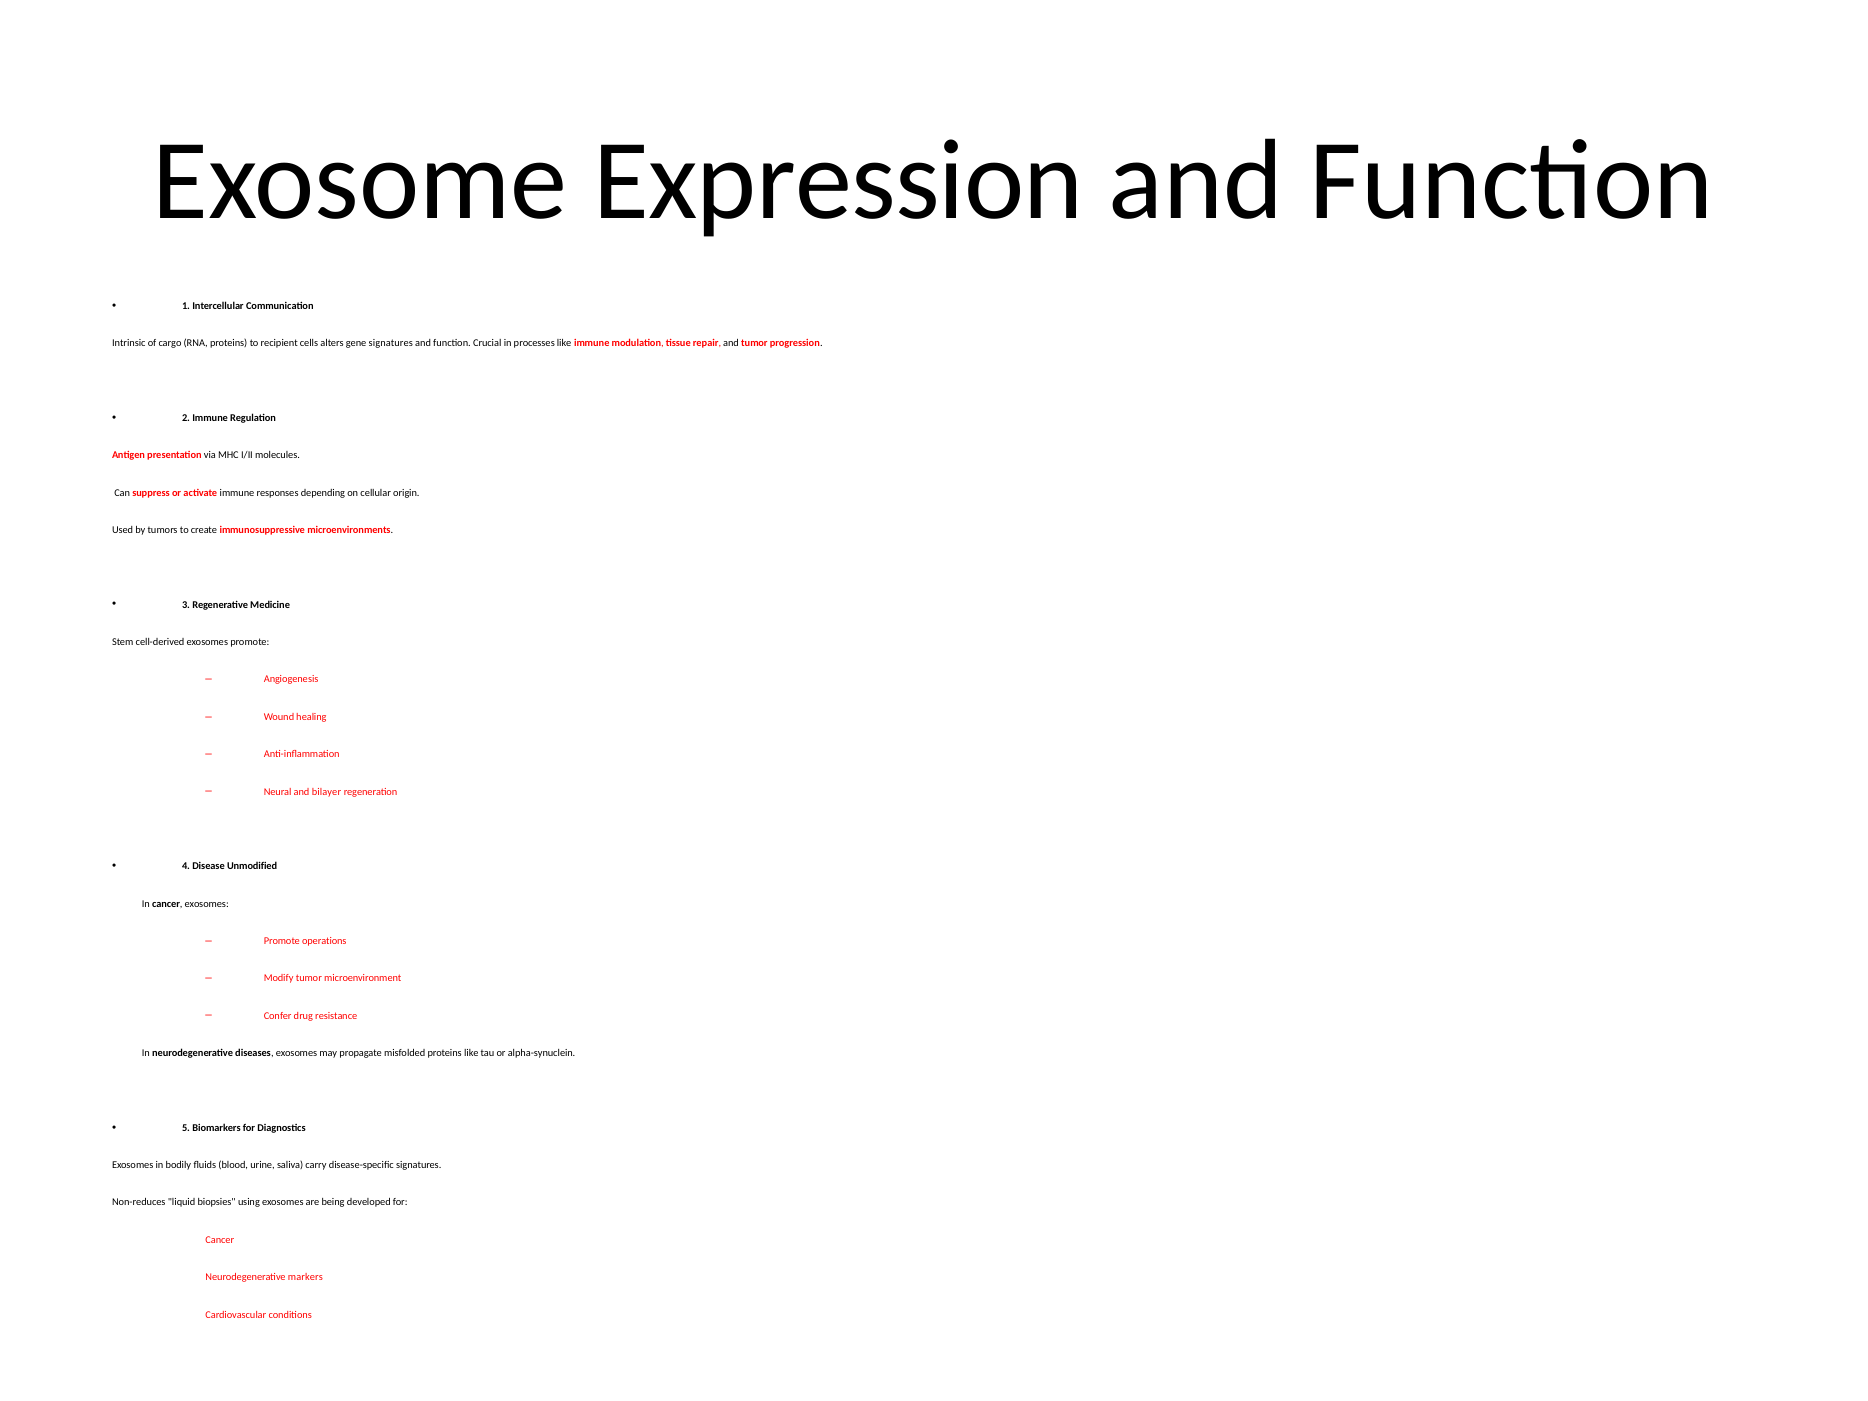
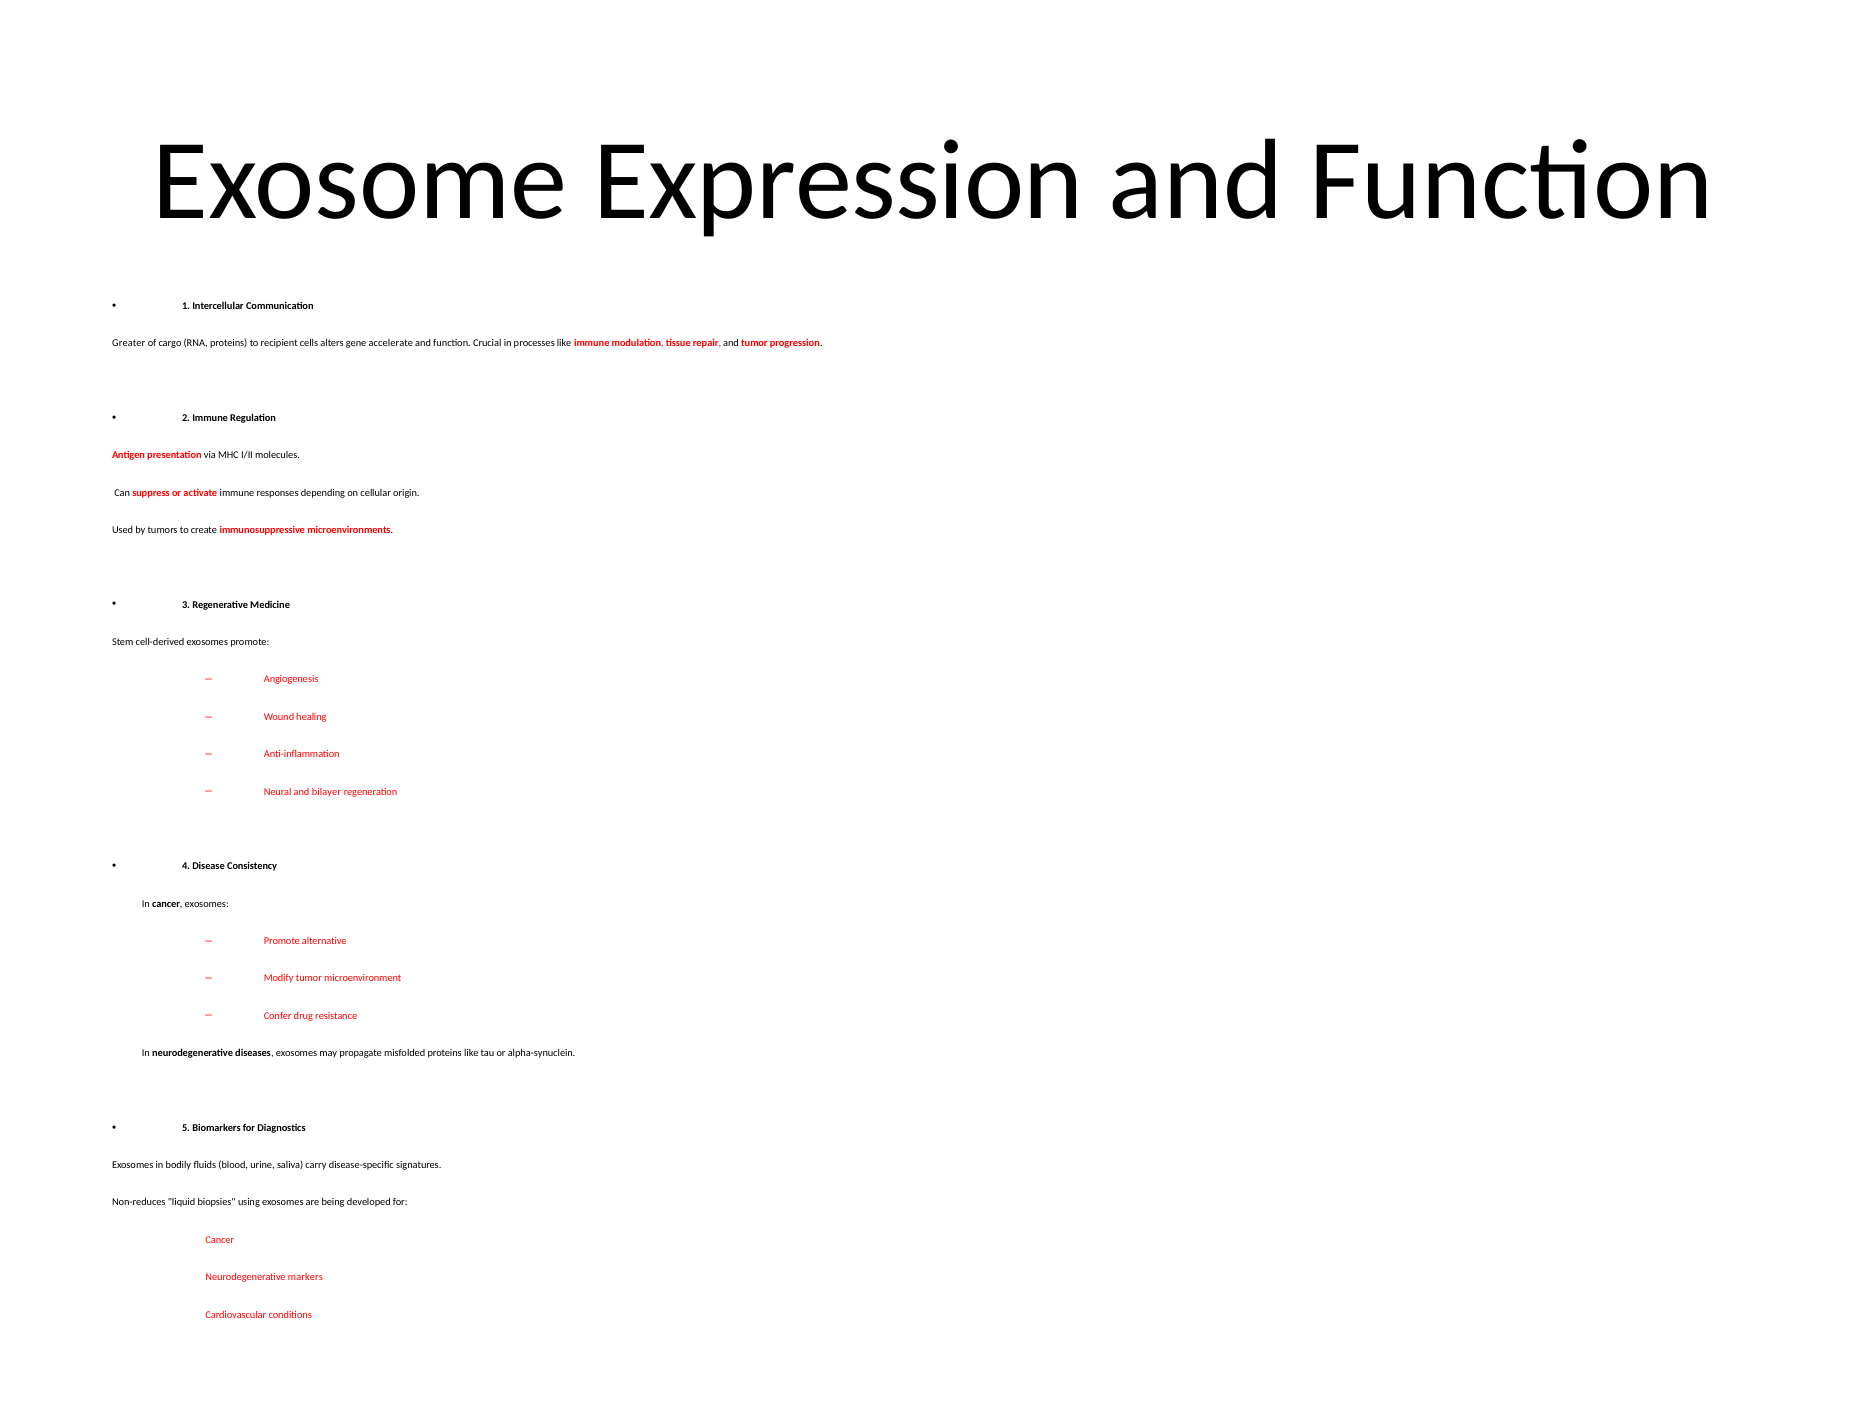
Intrinsic: Intrinsic -> Greater
gene signatures: signatures -> accelerate
Unmodified: Unmodified -> Consistency
operations: operations -> alternative
